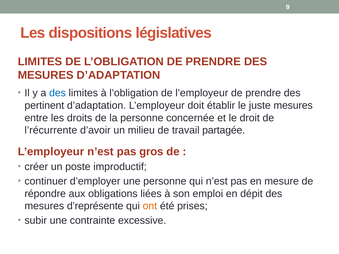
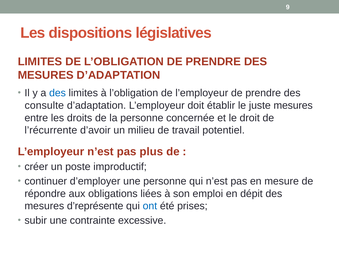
pertinent: pertinent -> consulte
partagée: partagée -> potentiel
gros: gros -> plus
ont colour: orange -> blue
